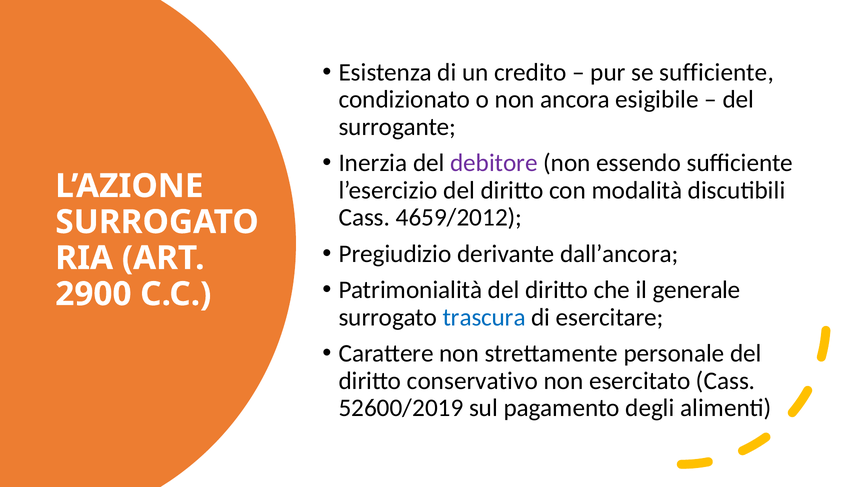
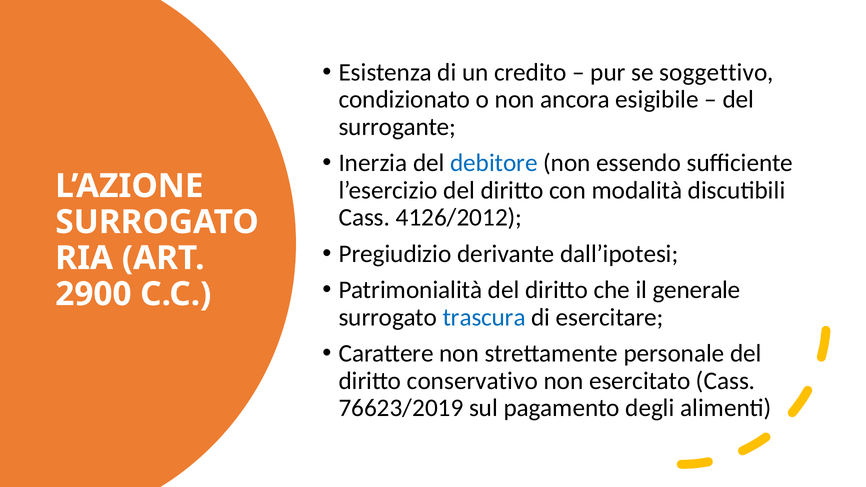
se sufficiente: sufficiente -> soggettivo
debitore colour: purple -> blue
4659/2012: 4659/2012 -> 4126/2012
dall’ancora: dall’ancora -> dall’ipotesi
52600/2019: 52600/2019 -> 76623/2019
